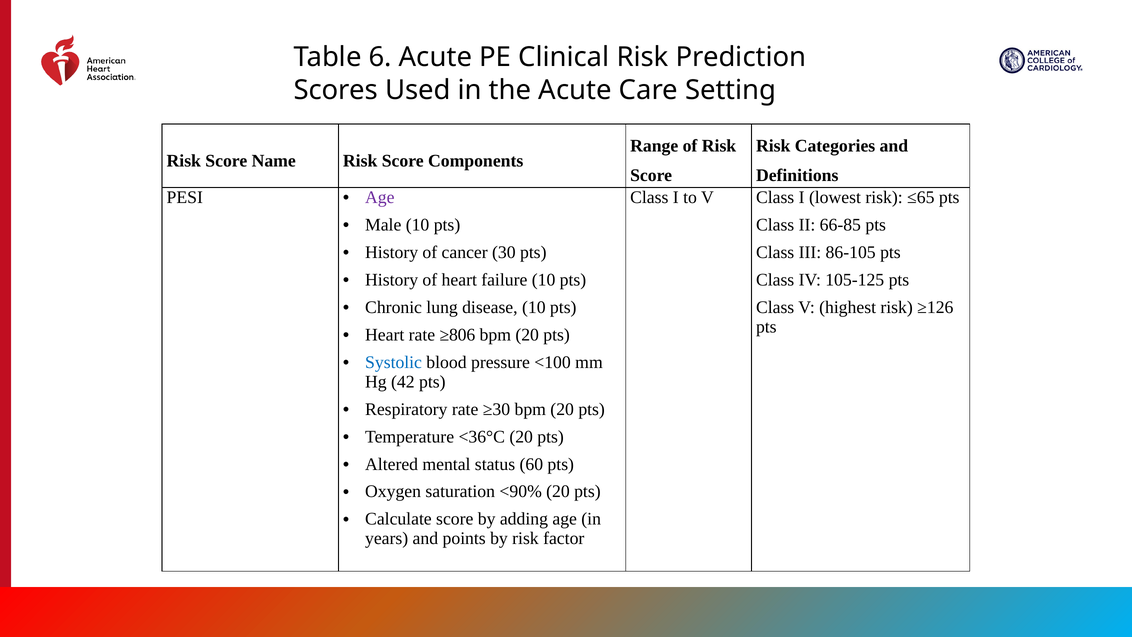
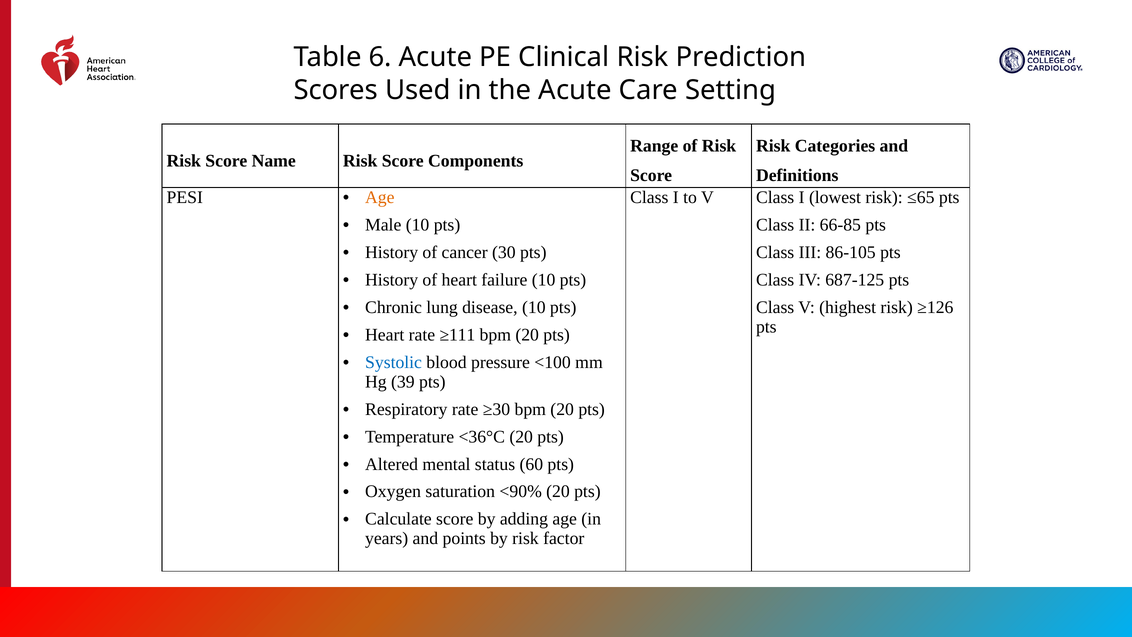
Age at (380, 197) colour: purple -> orange
105-125: 105-125 -> 687-125
≥806: ≥806 -> ≥111
42: 42 -> 39
